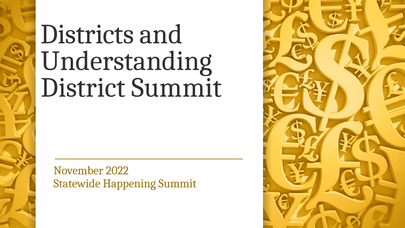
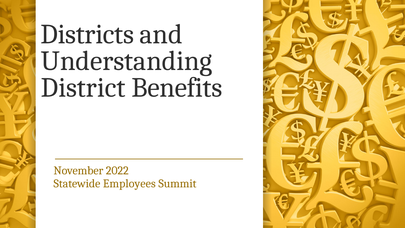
District Summit: Summit -> Benefits
Happening: Happening -> Employees
